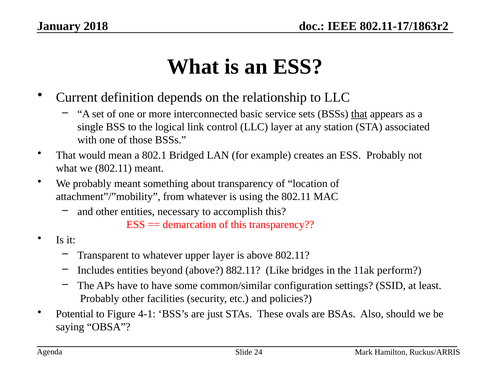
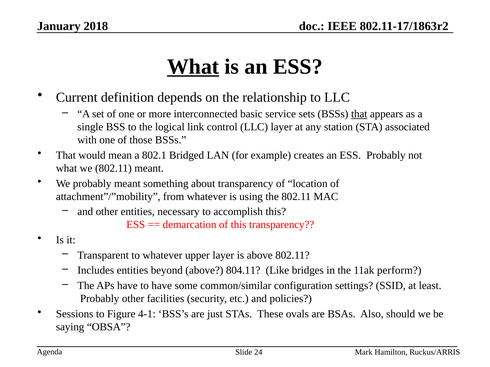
What at (193, 67) underline: none -> present
882.11: 882.11 -> 804.11
Potential: Potential -> Sessions
